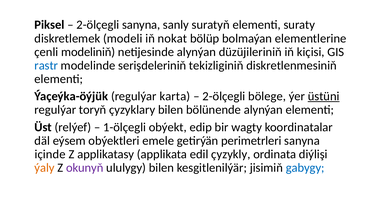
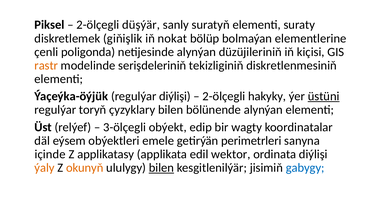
2-ölçegli sanyna: sanyna -> düşýär
modeli: modeli -> giňişlik
modeliniň: modeliniň -> poligonda
rastr colour: blue -> orange
regulýar karta: karta -> diýlişi
bölege: bölege -> hakyky
1-ölçegli: 1-ölçegli -> 3-ölçegli
çyzykly: çyzykly -> wektor
okunyň colour: purple -> orange
bilen at (161, 168) underline: none -> present
